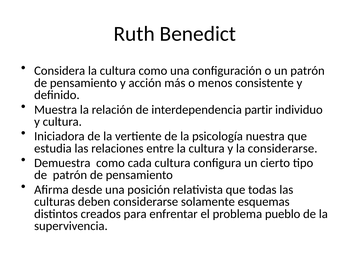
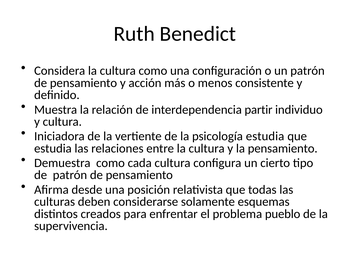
psicología nuestra: nuestra -> estudia
la considerarse: considerarse -> pensamiento
